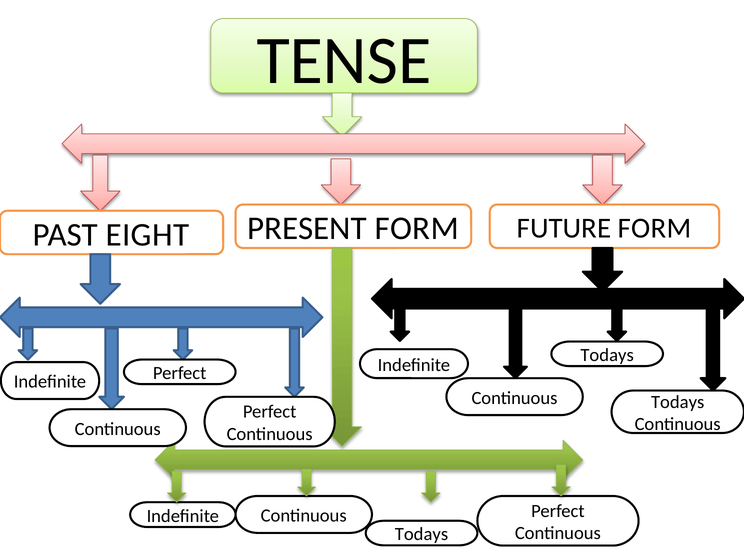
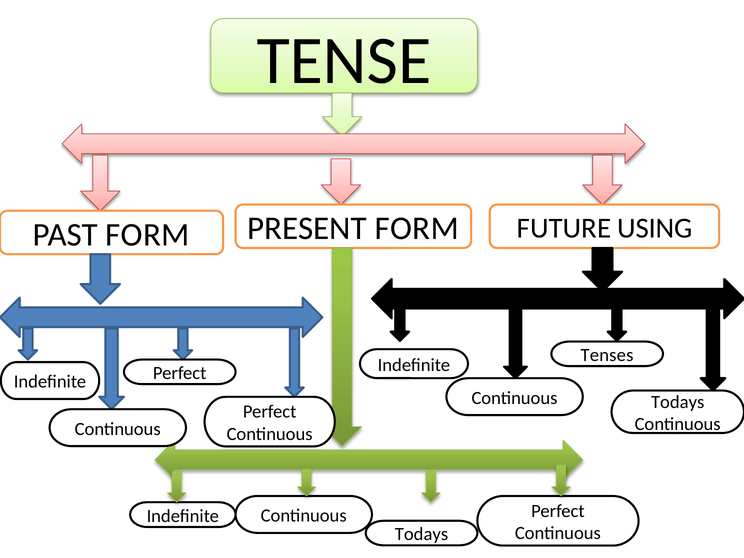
PAST EIGHT: EIGHT -> FORM
FUTURE FORM: FORM -> USING
Todays at (607, 355): Todays -> Tenses
